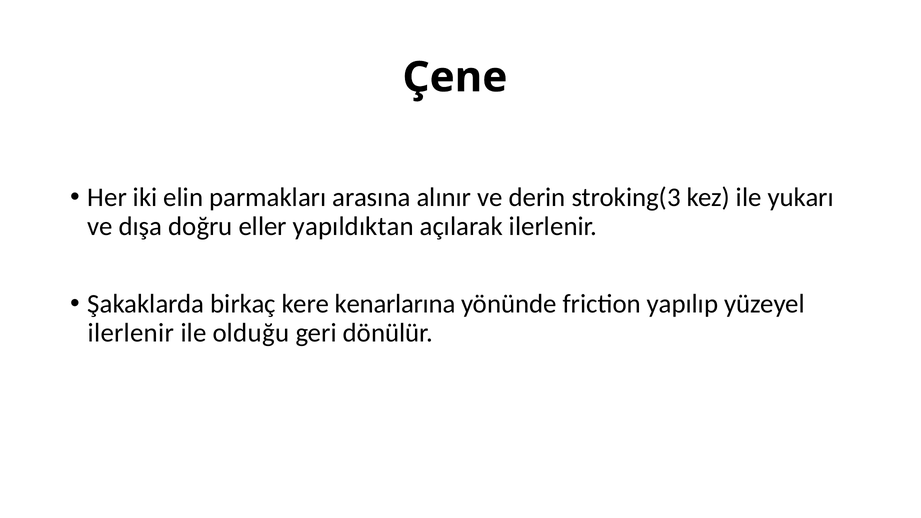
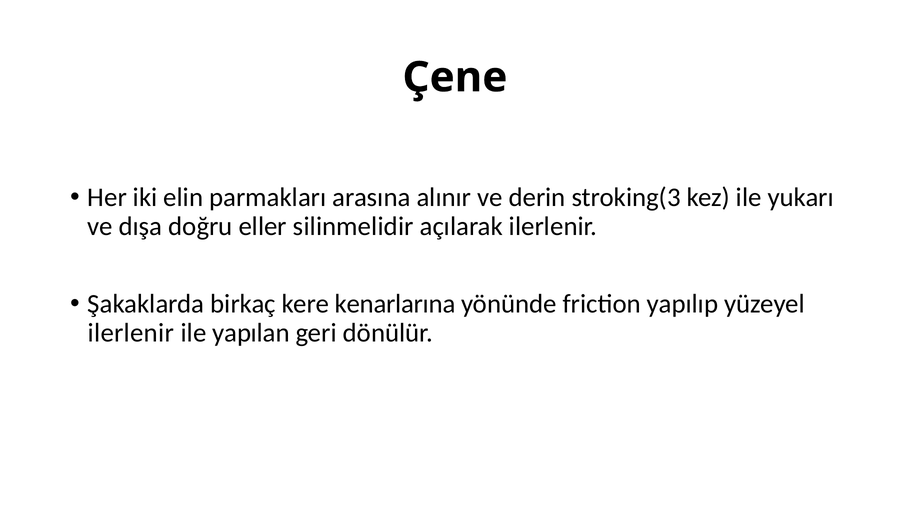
yapıldıktan: yapıldıktan -> silinmelidir
olduğu: olduğu -> yapılan
